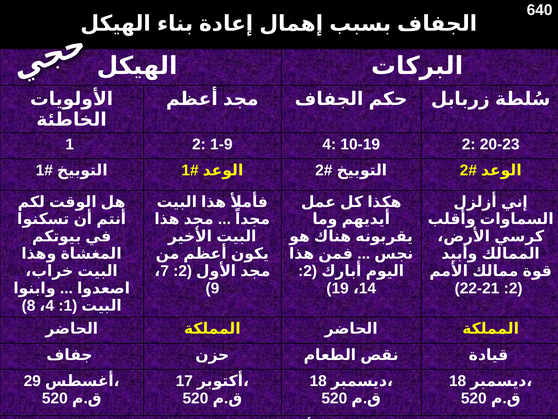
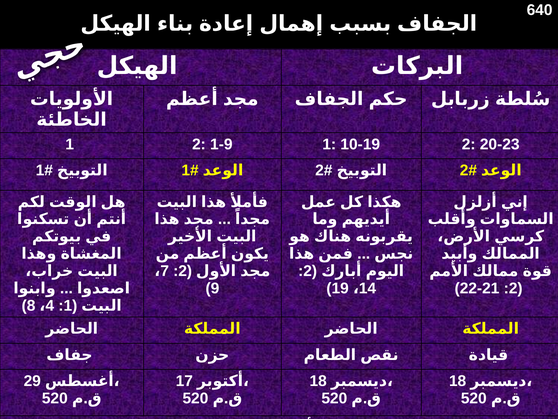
1-9 4: 4 -> 1
